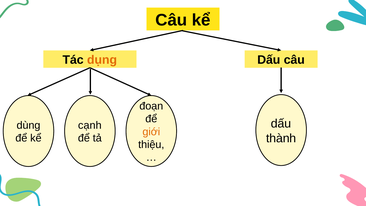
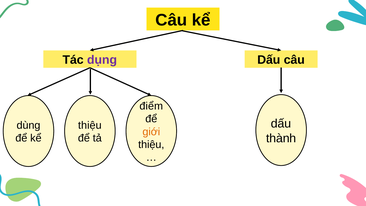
dụng colour: orange -> purple
đoạn: đoạn -> điểm
cạnh at (90, 126): cạnh -> thiệu
